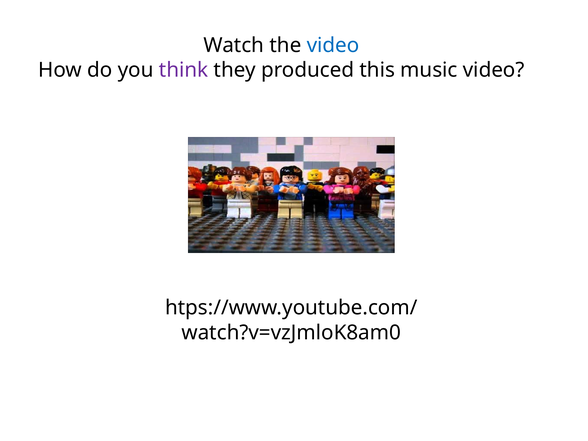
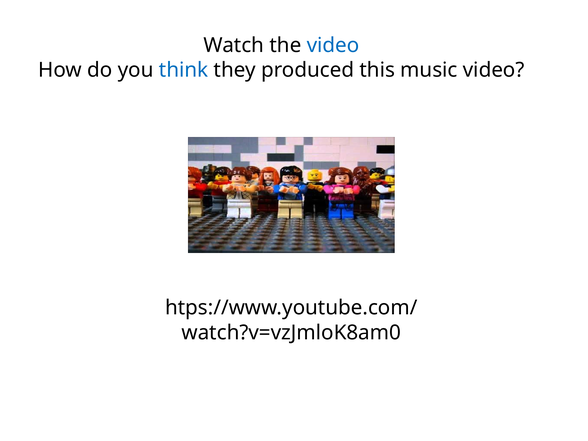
think colour: purple -> blue
